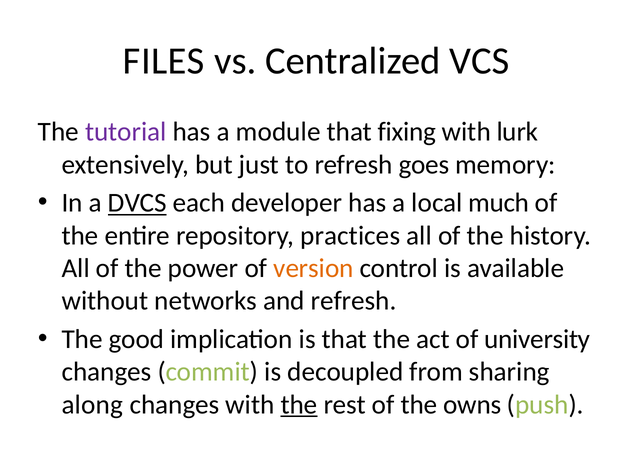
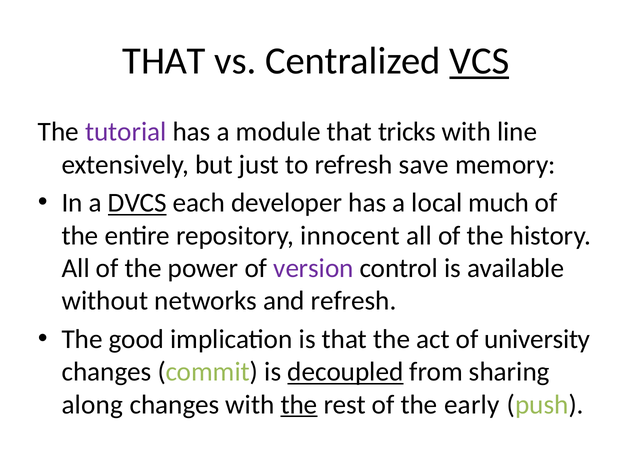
FILES at (164, 61): FILES -> THAT
VCS underline: none -> present
fixing: fixing -> tricks
lurk: lurk -> line
goes: goes -> save
practices: practices -> innocent
version colour: orange -> purple
decoupled underline: none -> present
owns: owns -> early
